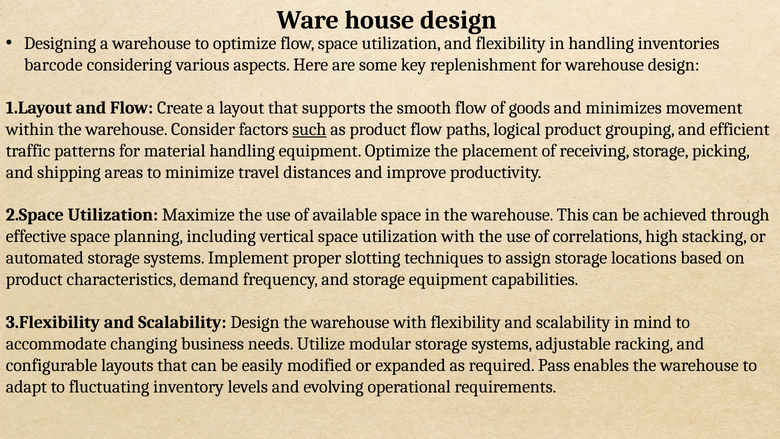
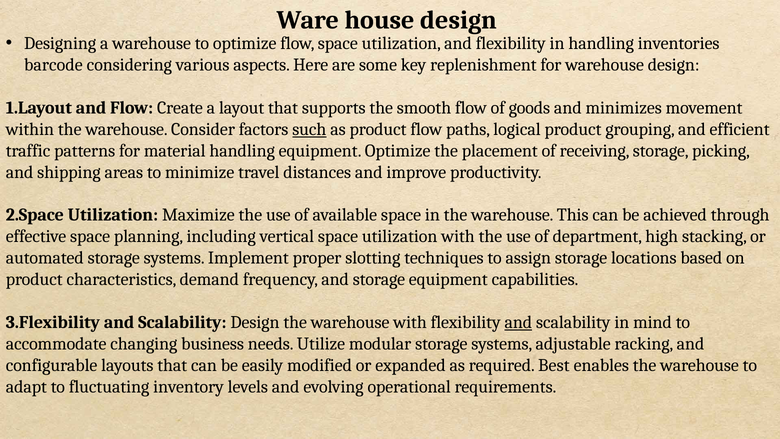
correlations: correlations -> department
and at (518, 322) underline: none -> present
Pass: Pass -> Best
